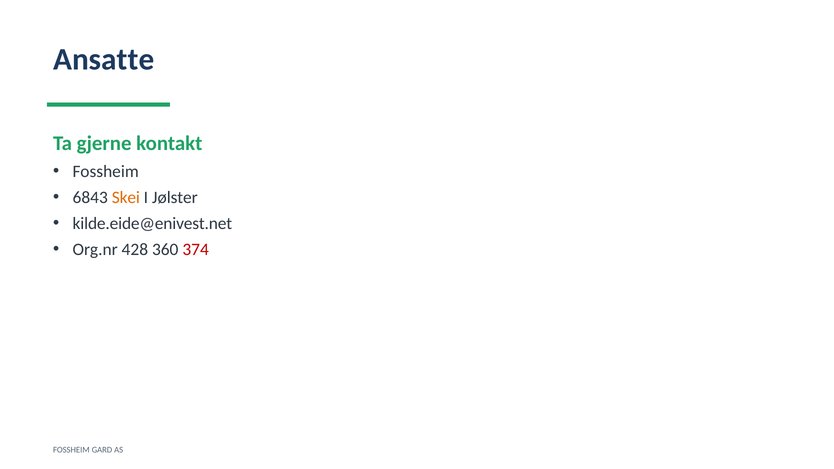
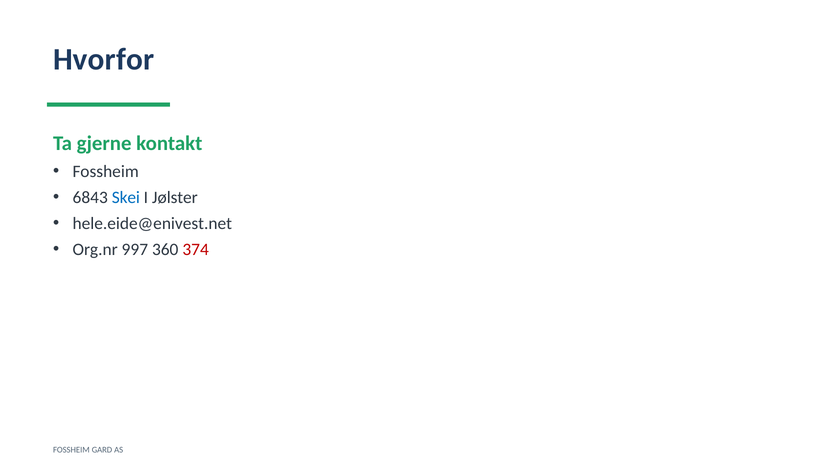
Ansatte: Ansatte -> Hvorfor
Skei colour: orange -> blue
kilde.eide@enivest.net: kilde.eide@enivest.net -> hele.eide@enivest.net
428: 428 -> 997
